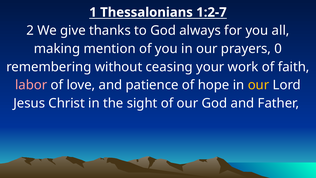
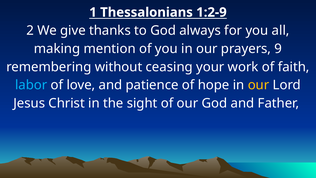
1:2-7: 1:2-7 -> 1:2-9
0: 0 -> 9
labor colour: pink -> light blue
